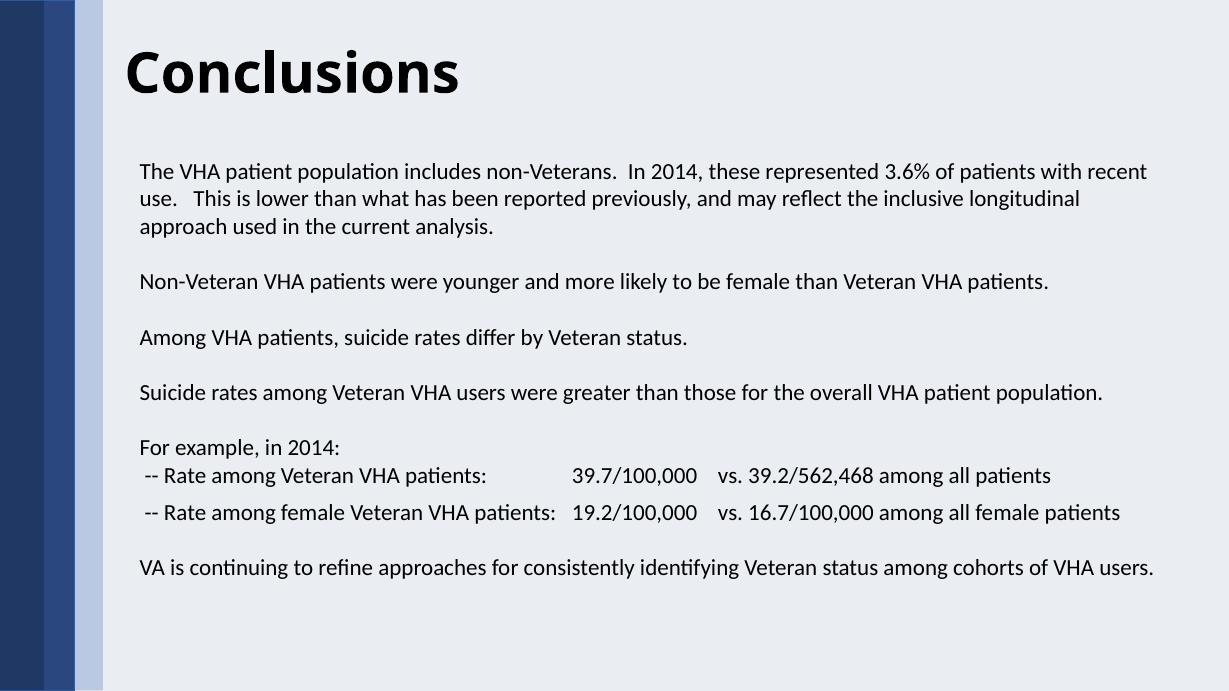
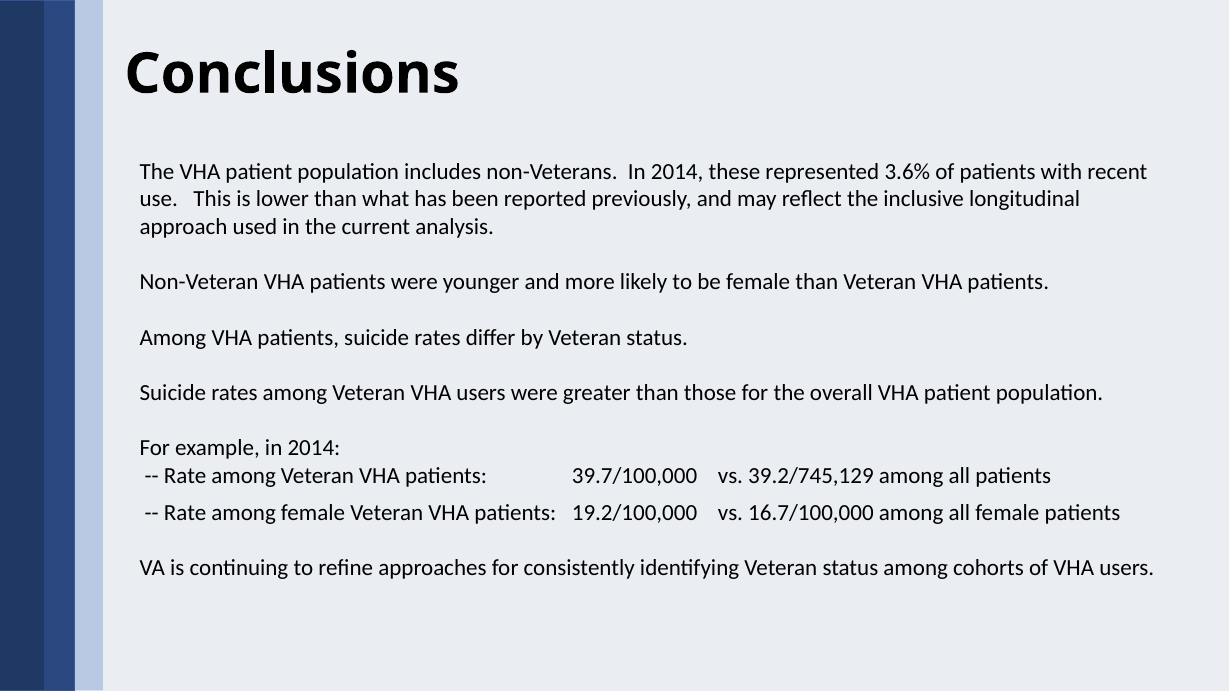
39.2/562,468: 39.2/562,468 -> 39.2/745,129
